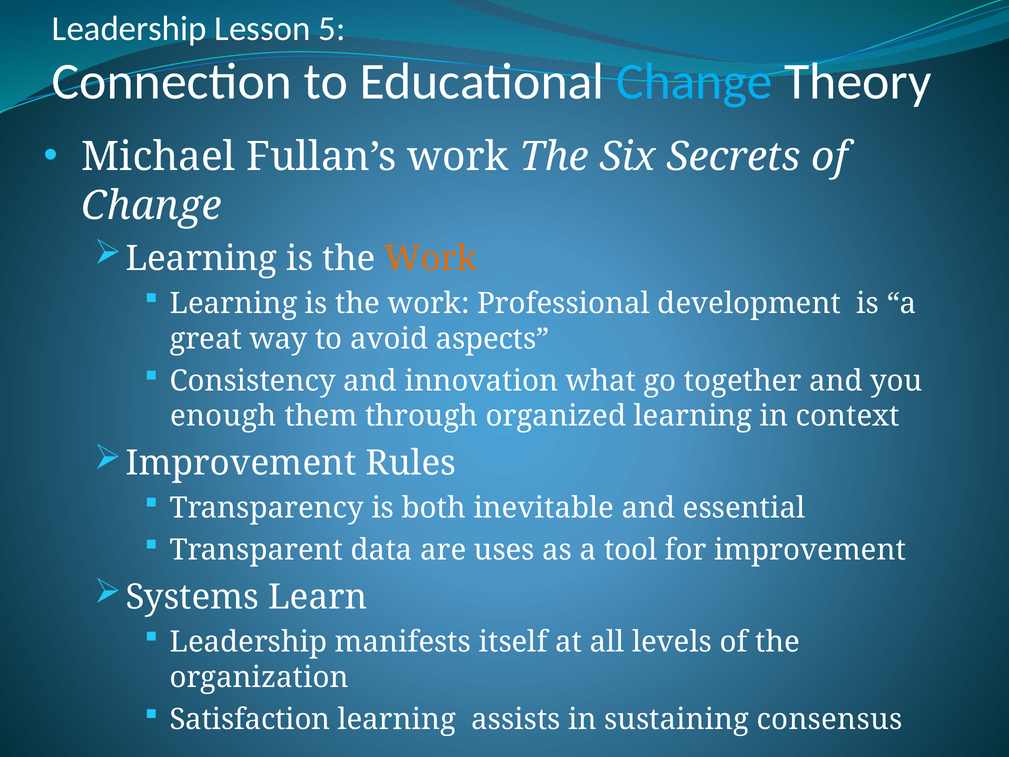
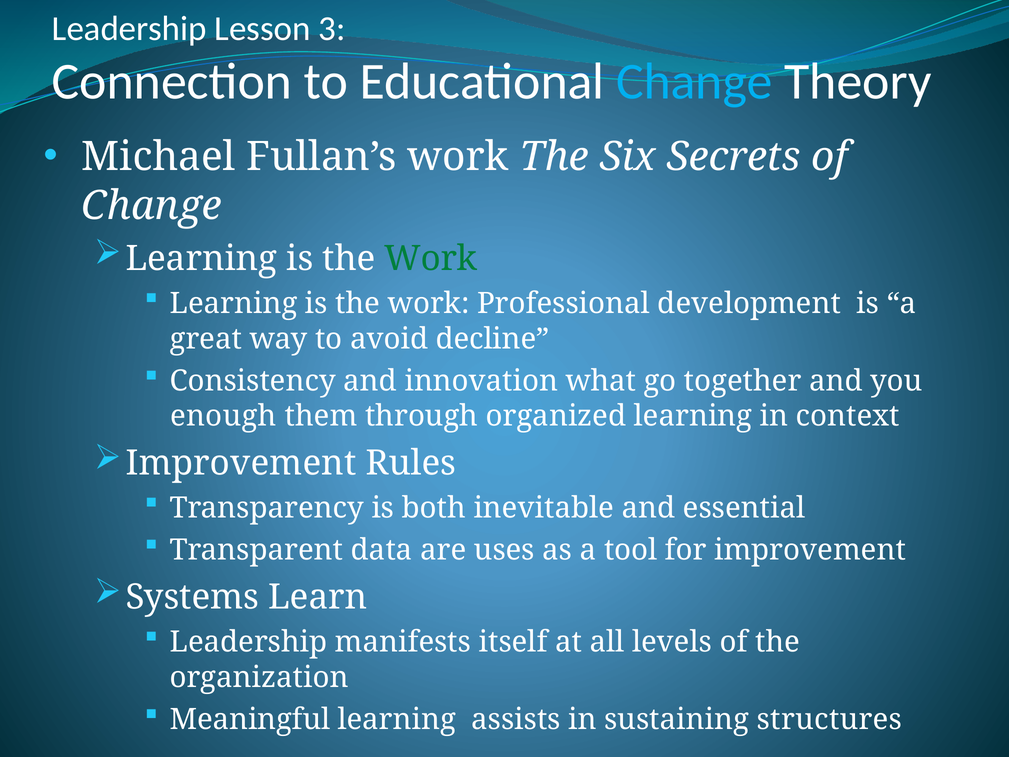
5: 5 -> 3
Work at (431, 258) colour: orange -> green
aspects: aspects -> decline
Satisfaction: Satisfaction -> Meaningful
consensus: consensus -> structures
